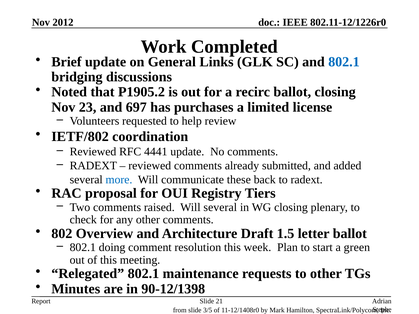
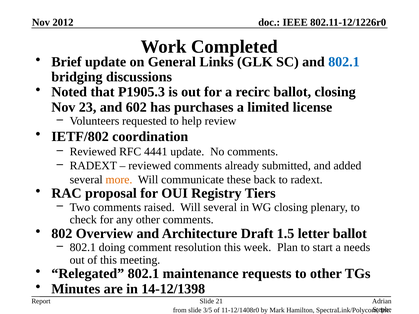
P1905.2: P1905.2 -> P1905.3
697: 697 -> 602
more colour: blue -> orange
green: green -> needs
90-12/1398: 90-12/1398 -> 14-12/1398
